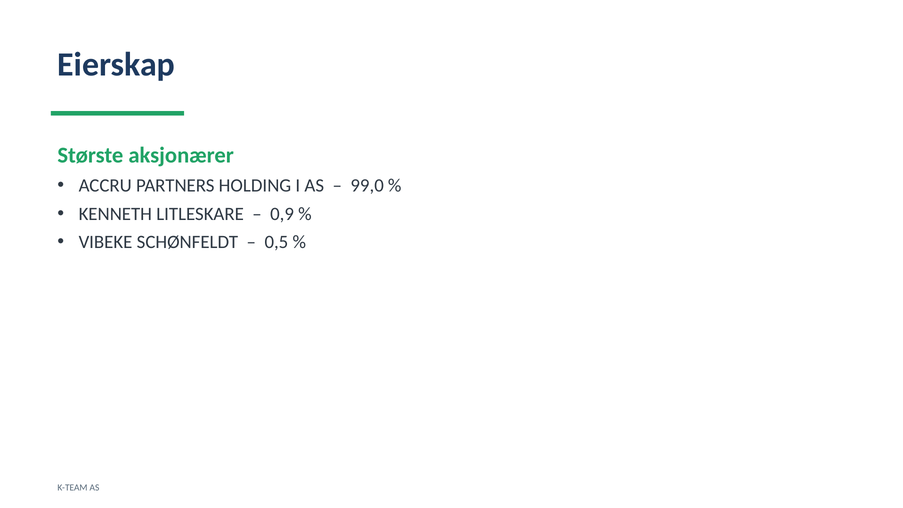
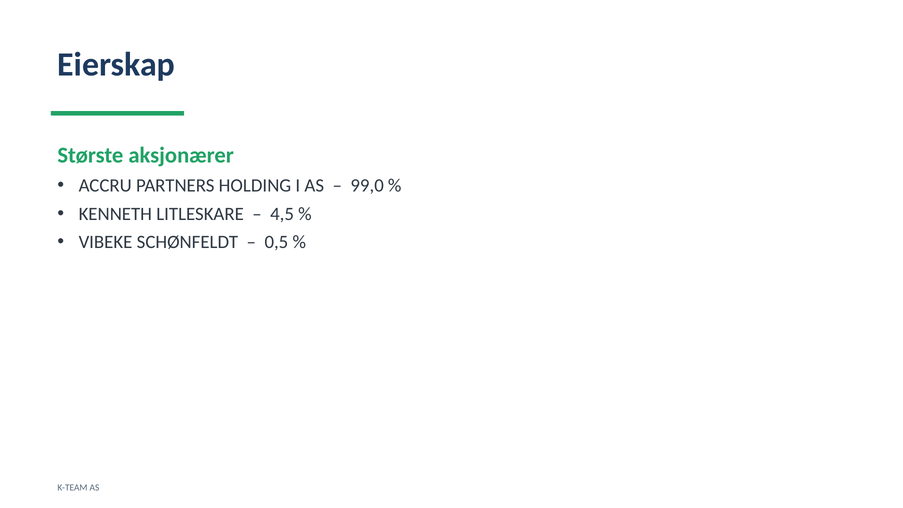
0,9: 0,9 -> 4,5
